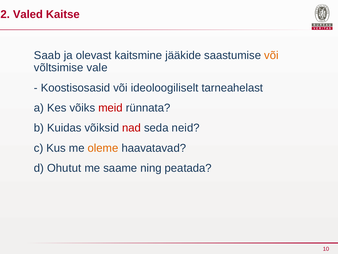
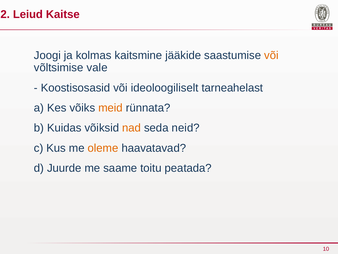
Valed: Valed -> Leiud
Saab: Saab -> Joogi
olevast: olevast -> kolmas
meid colour: red -> orange
nad colour: red -> orange
Ohutut: Ohutut -> Juurde
ning: ning -> toitu
